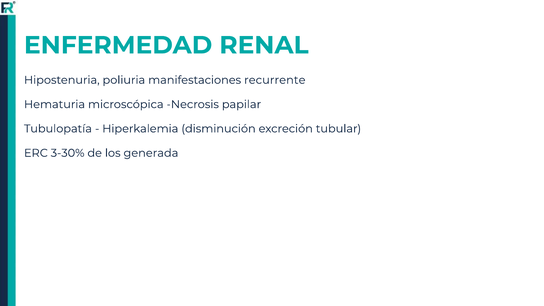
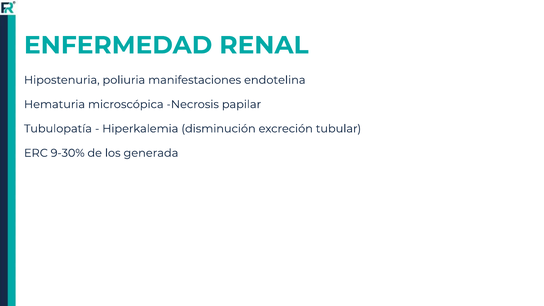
recurrente: recurrente -> endotelina
3-30%: 3-30% -> 9-30%
